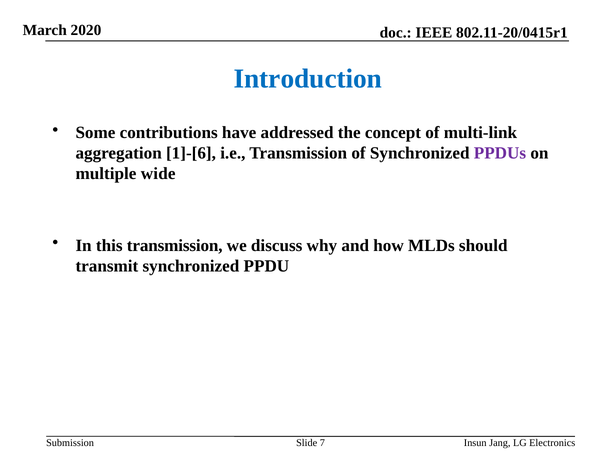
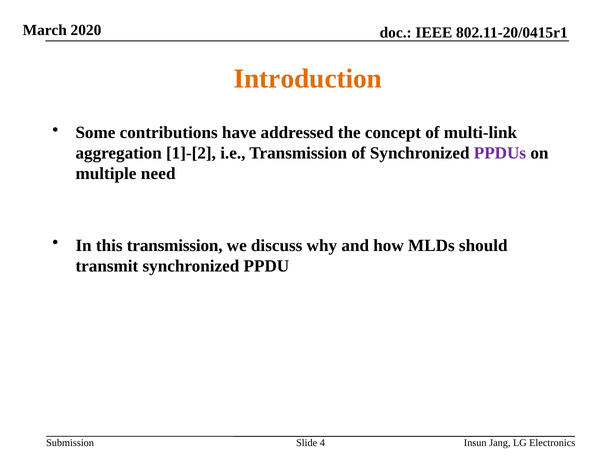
Introduction colour: blue -> orange
1]-[6: 1]-[6 -> 1]-[2
wide: wide -> need
7: 7 -> 4
